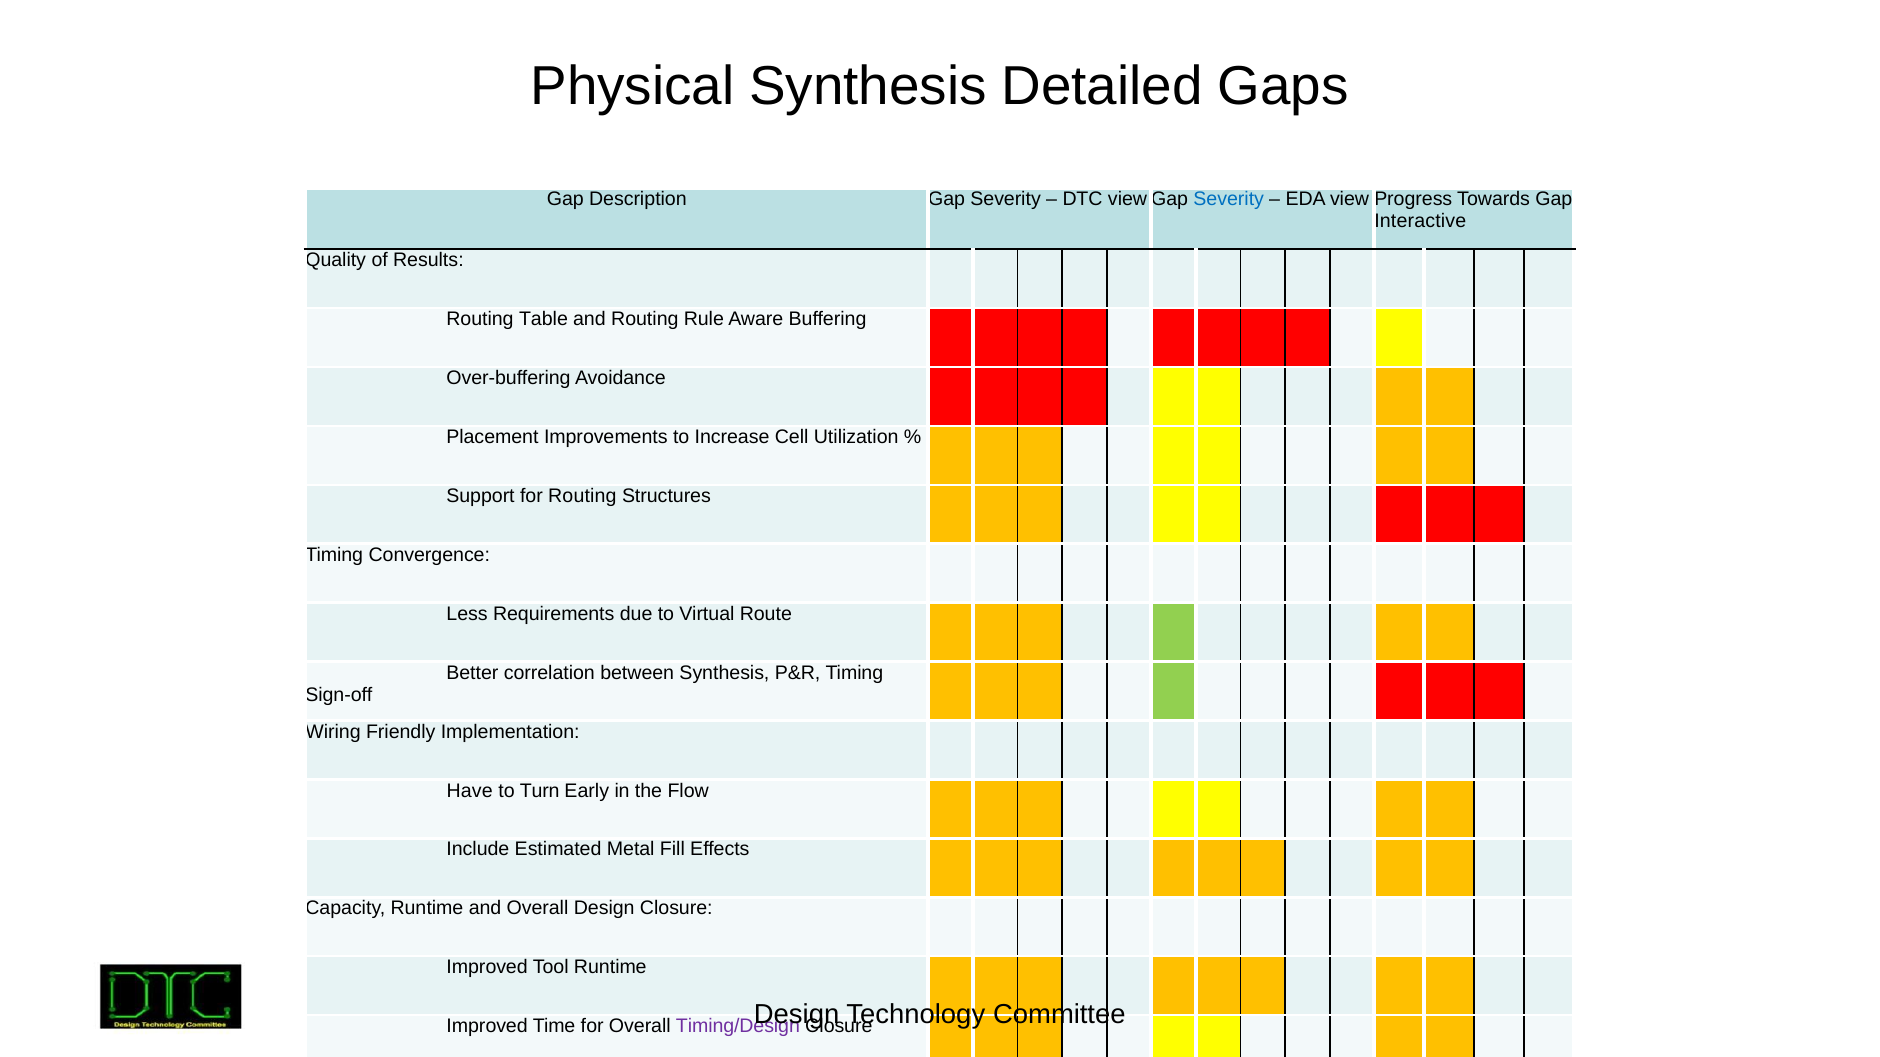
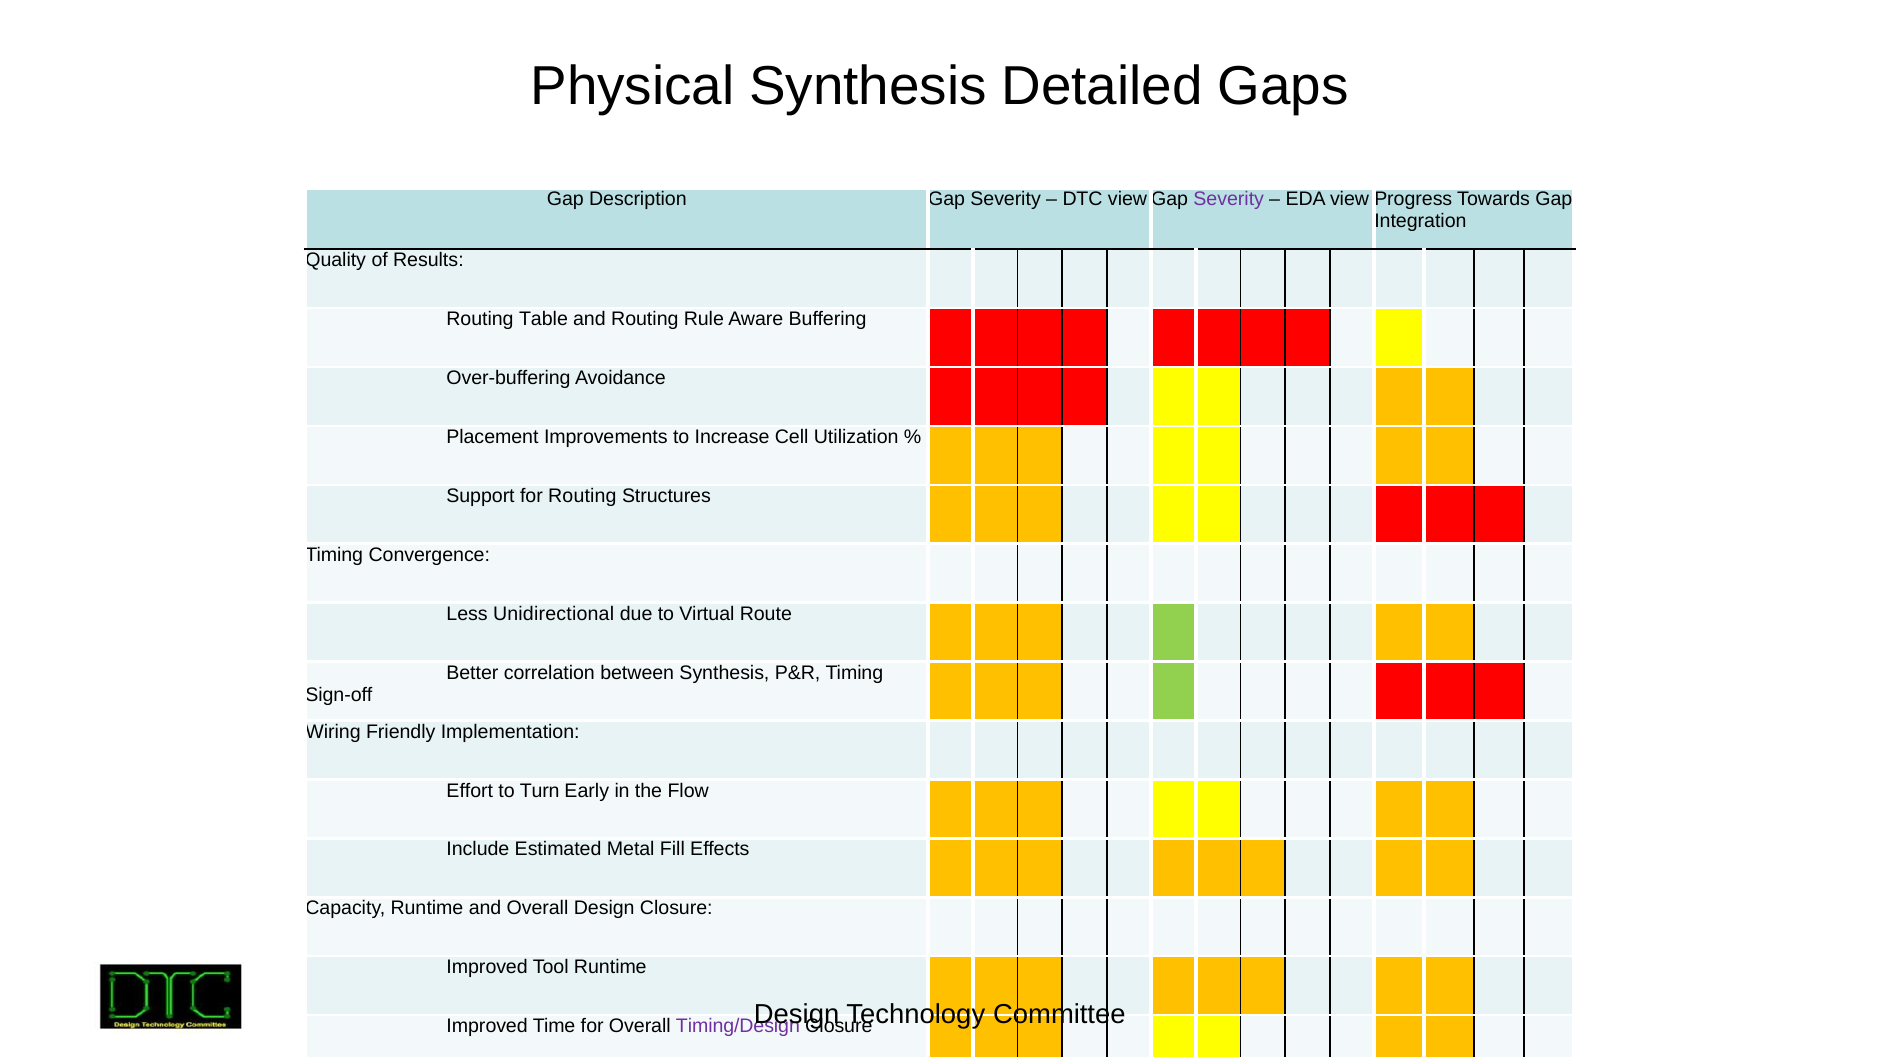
Severity at (1229, 199) colour: blue -> purple
Interactive: Interactive -> Integration
Requirements: Requirements -> Unidirectional
Have: Have -> Effort
